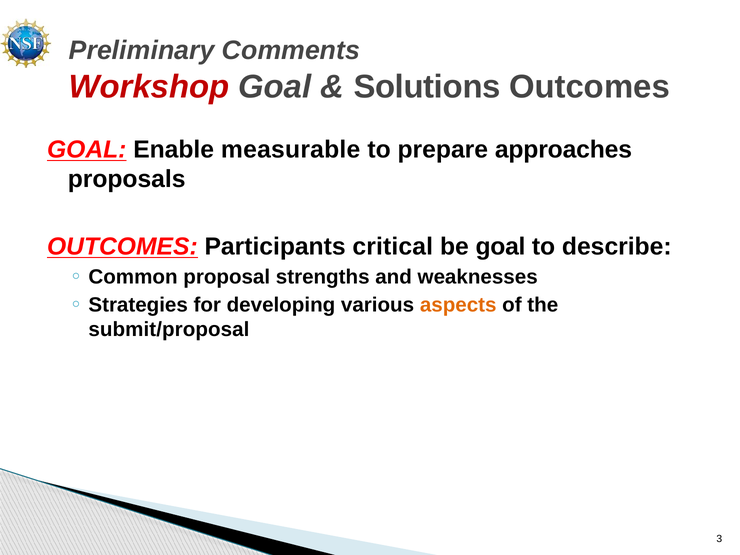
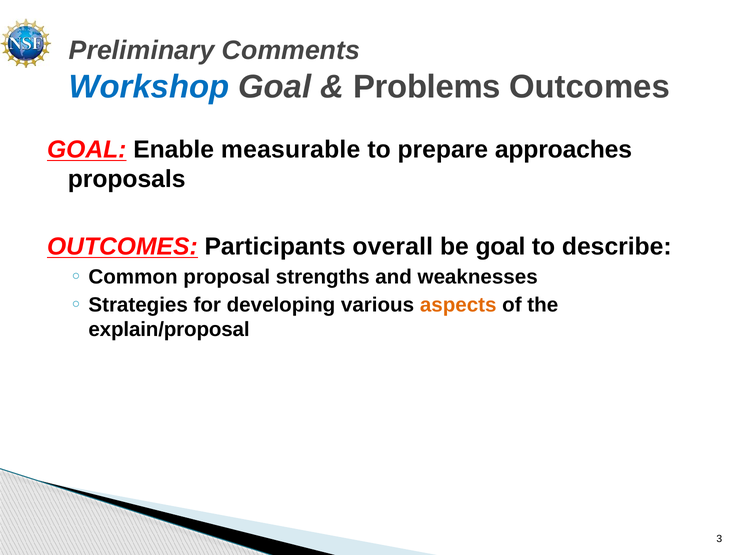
Workshop colour: red -> blue
Solutions: Solutions -> Problems
critical: critical -> overall
submit/proposal: submit/proposal -> explain/proposal
